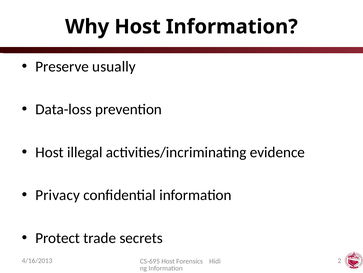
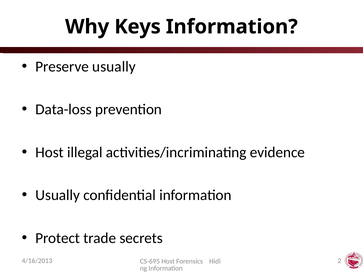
Why Host: Host -> Keys
Privacy at (58, 195): Privacy -> Usually
